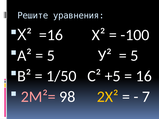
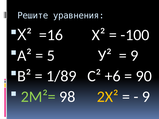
5 at (134, 56): 5 -> 9
1/50: 1/50 -> 1/89
+5: +5 -> +6
16: 16 -> 90
2М²= colour: pink -> light green
7 at (146, 97): 7 -> 9
